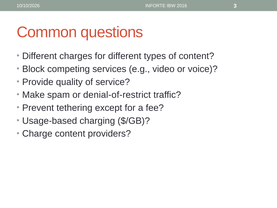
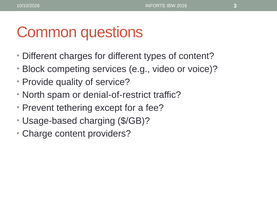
Make: Make -> North
